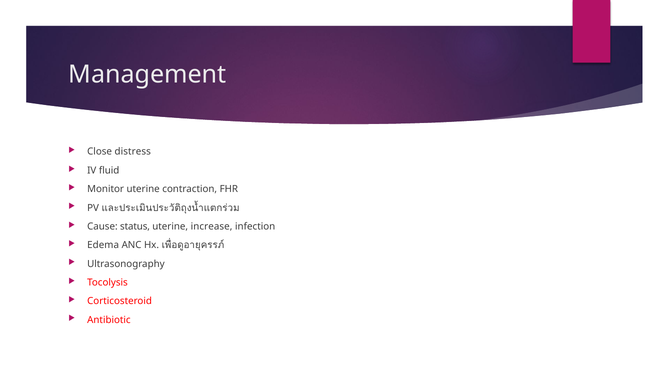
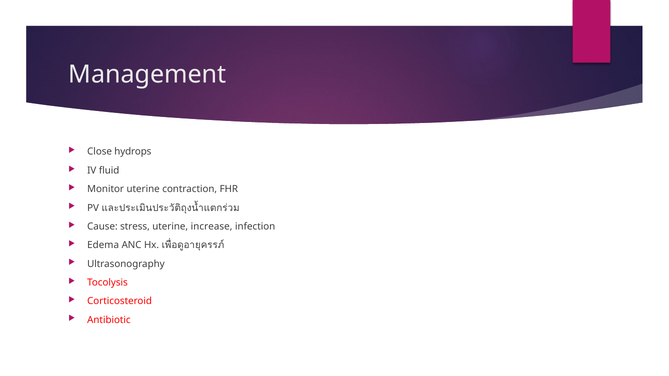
distress: distress -> hydrops
status: status -> stress
